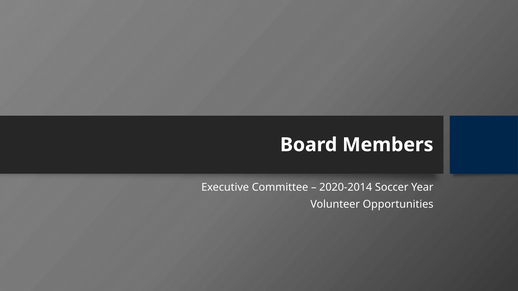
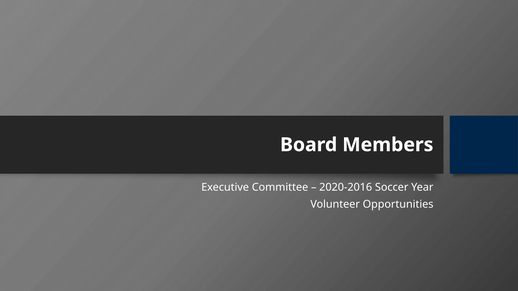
2020-2014: 2020-2014 -> 2020-2016
